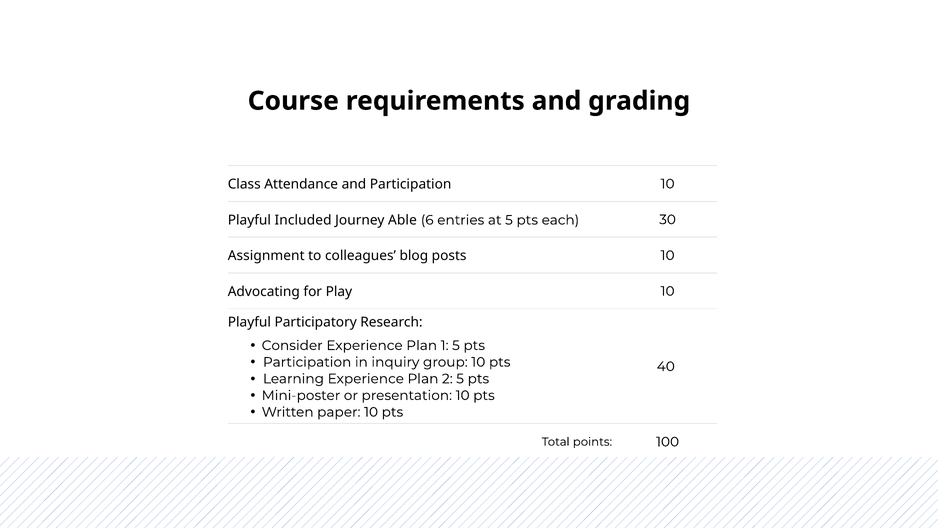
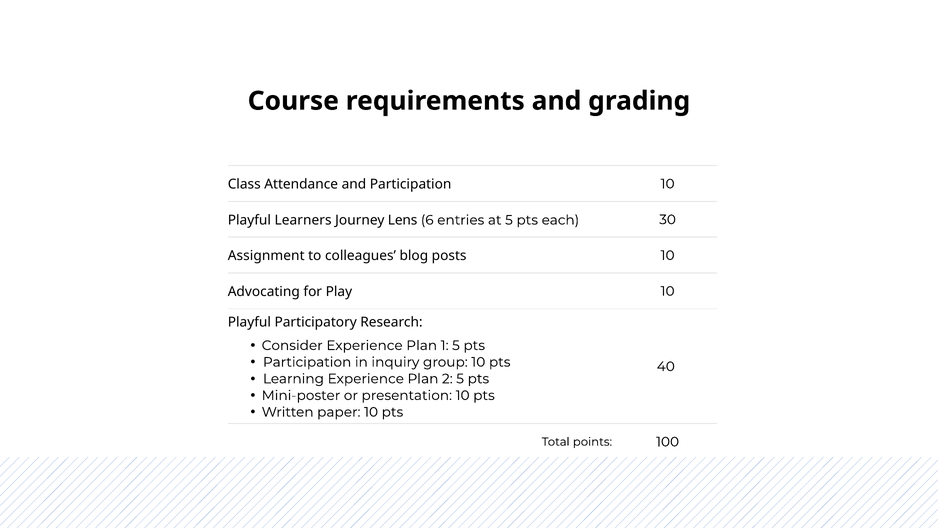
Included: Included -> Learners
Able: Able -> Lens
